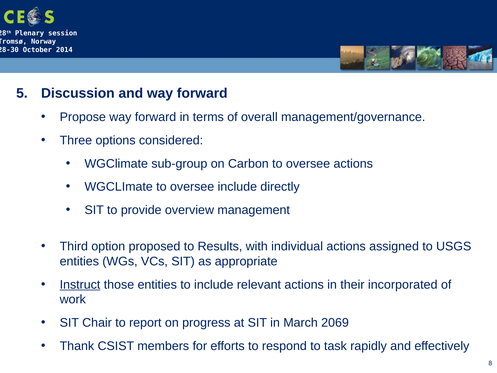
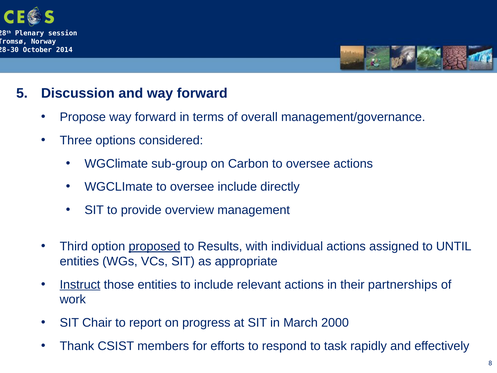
proposed underline: none -> present
USGS: USGS -> UNTIL
incorporated: incorporated -> partnerships
2069: 2069 -> 2000
